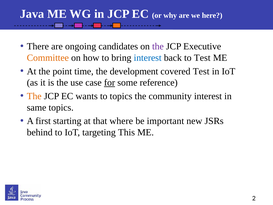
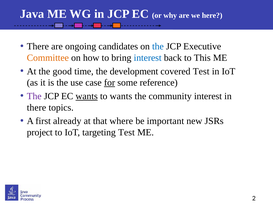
the at (158, 46) colour: purple -> blue
to Test: Test -> This
point: point -> good
The at (34, 96) colour: orange -> purple
wants at (87, 96) underline: none -> present
to topics: topics -> wants
same at (37, 107): same -> there
starting: starting -> already
behind: behind -> project
targeting This: This -> Test
